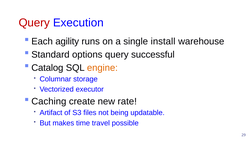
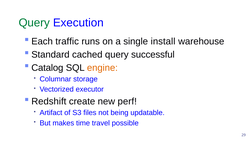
Query at (34, 23) colour: red -> green
agility: agility -> traffic
options: options -> cached
Caching: Caching -> Redshift
rate: rate -> perf
